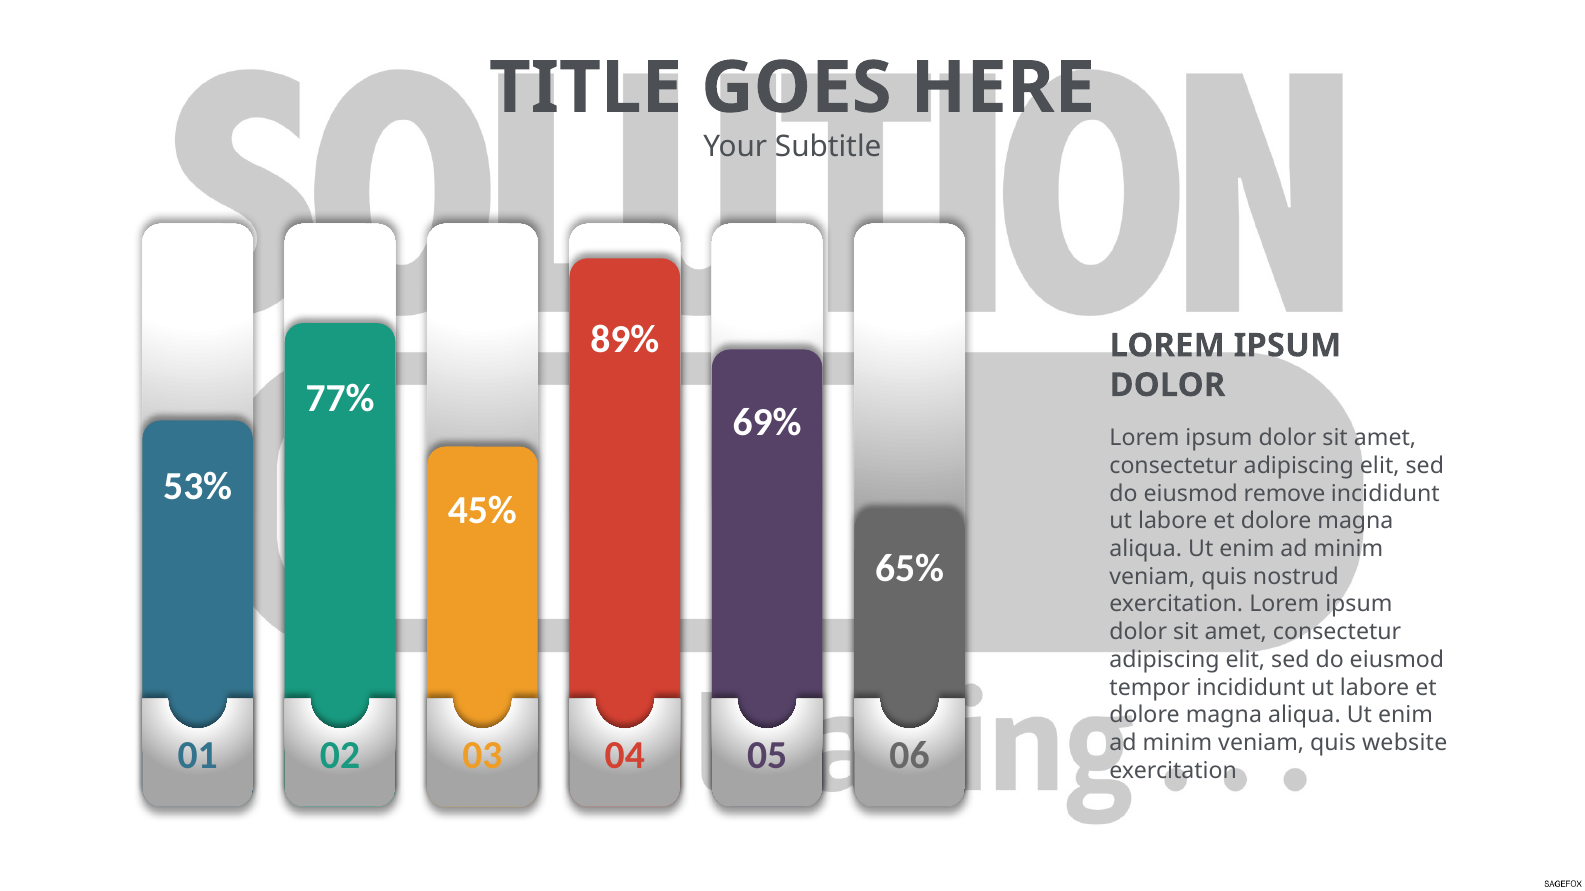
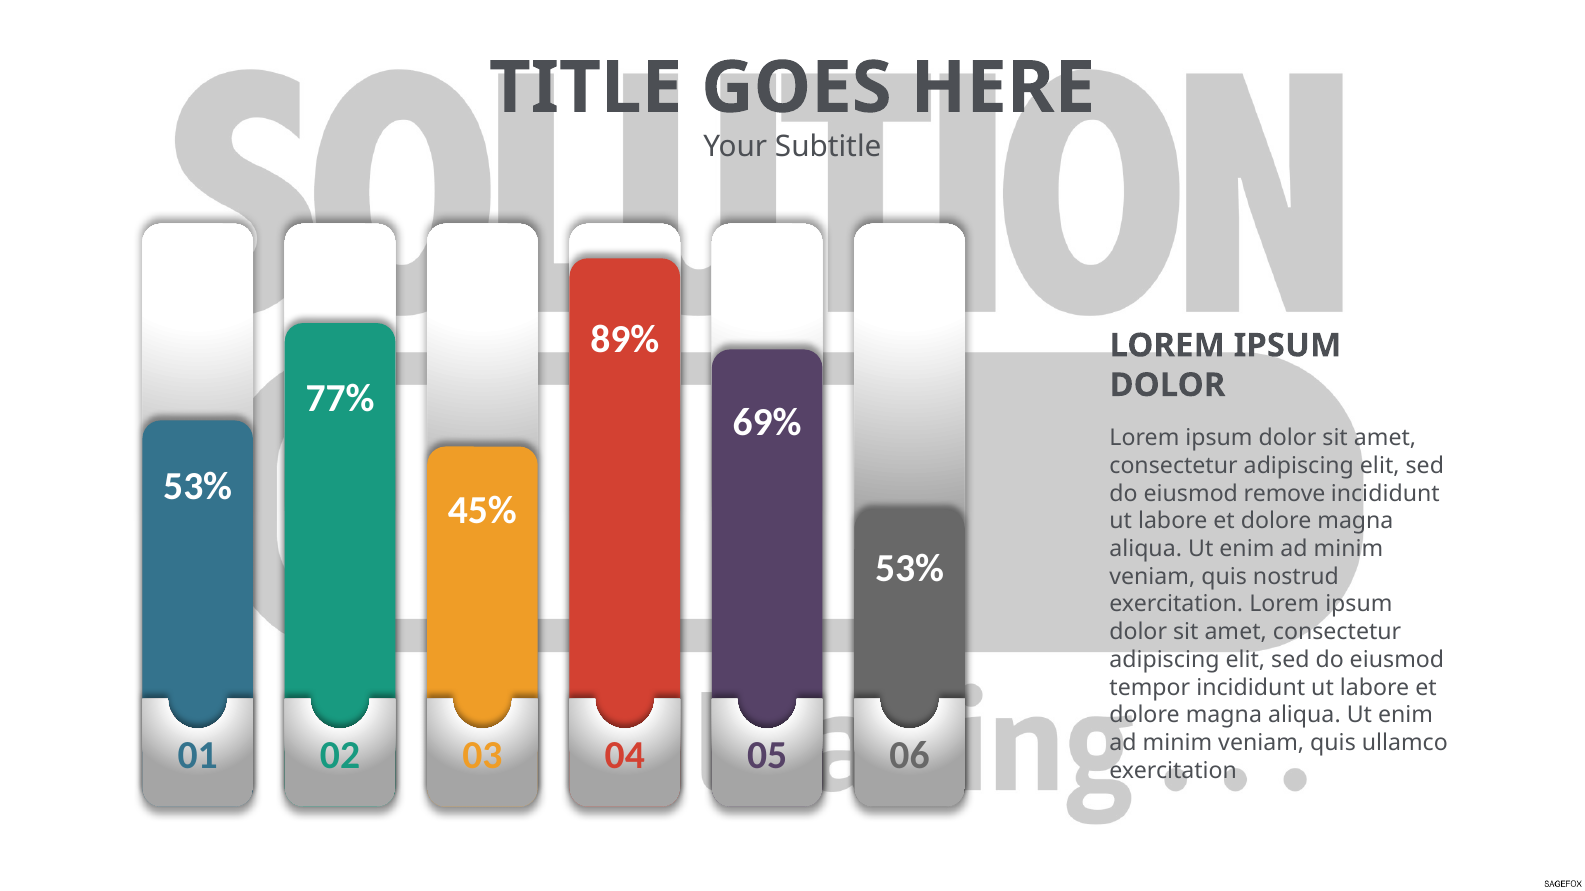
65% at (910, 569): 65% -> 53%
website: website -> ullamco
